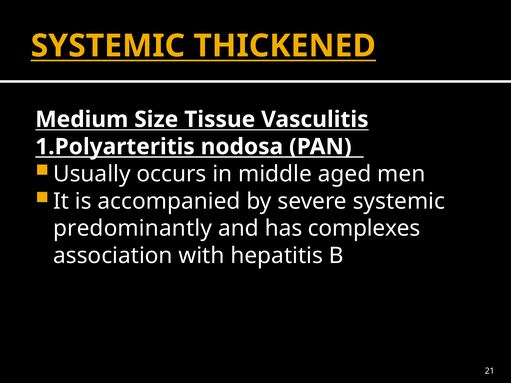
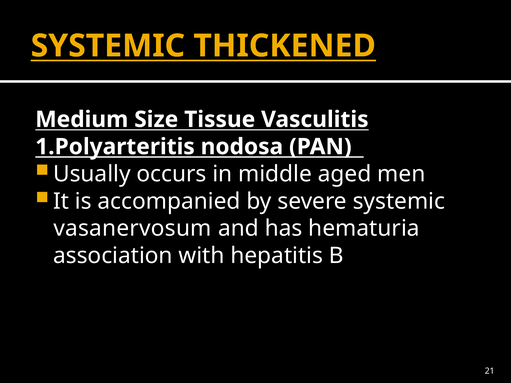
predominantly: predominantly -> vasanervosum
complexes: complexes -> hematuria
